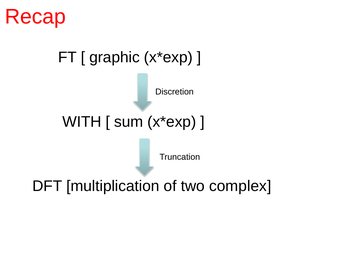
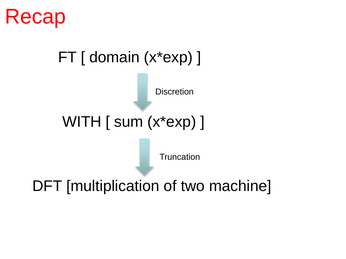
graphic: graphic -> domain
complex: complex -> machine
